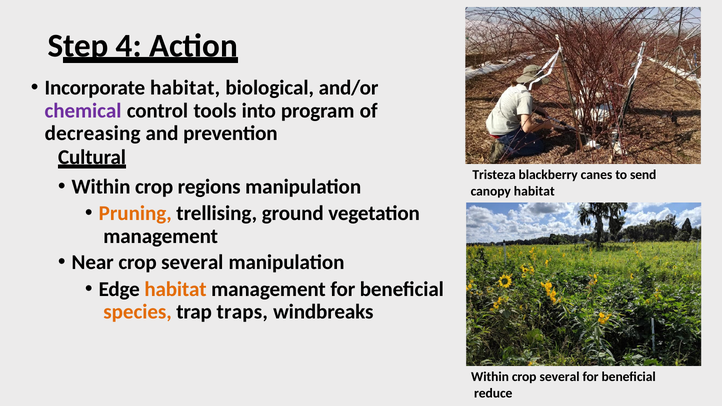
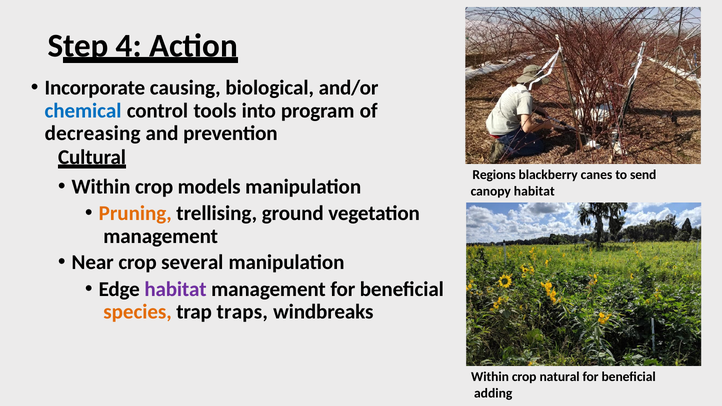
Incorporate habitat: habitat -> causing
chemical colour: purple -> blue
Tristeza: Tristeza -> Regions
regions: regions -> models
habitat at (176, 289) colour: orange -> purple
Within crop several: several -> natural
reduce: reduce -> adding
